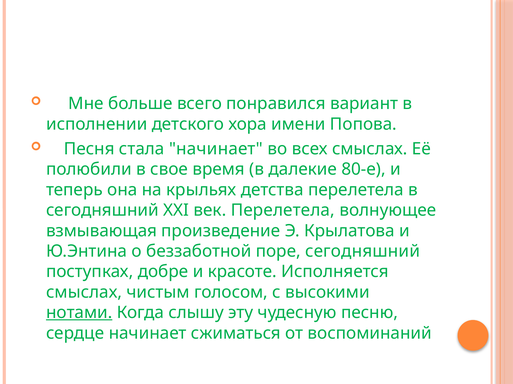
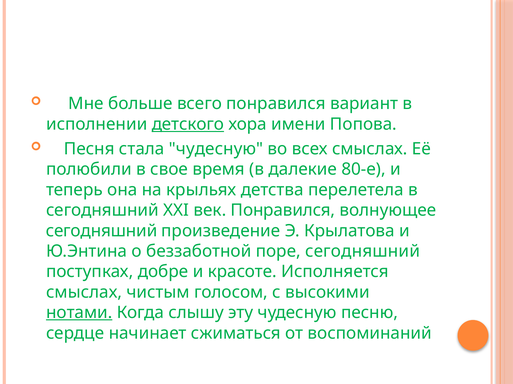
детского underline: none -> present
стала начинает: начинает -> чудесную
век Перелетела: Перелетела -> Понравился
взмывающая at (102, 231): взмывающая -> сегодняшний
